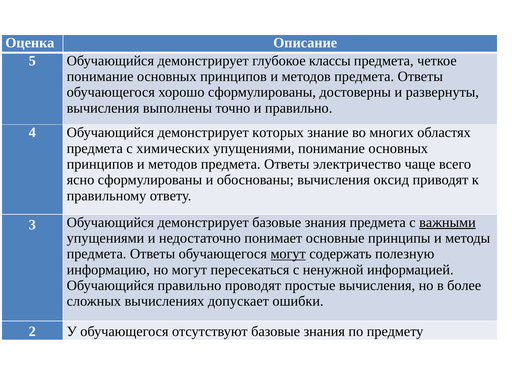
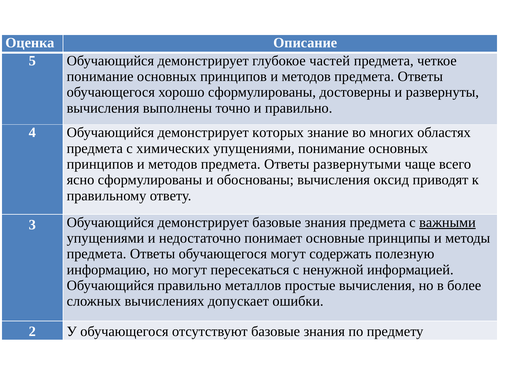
классы: классы -> частей
электричество: электричество -> развернутыми
могут at (288, 254) underline: present -> none
проводят: проводят -> металлов
